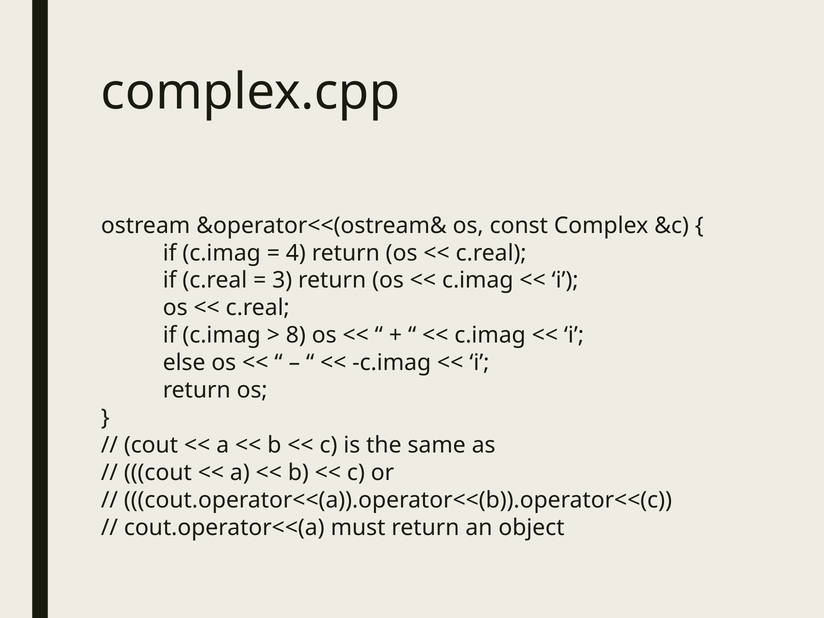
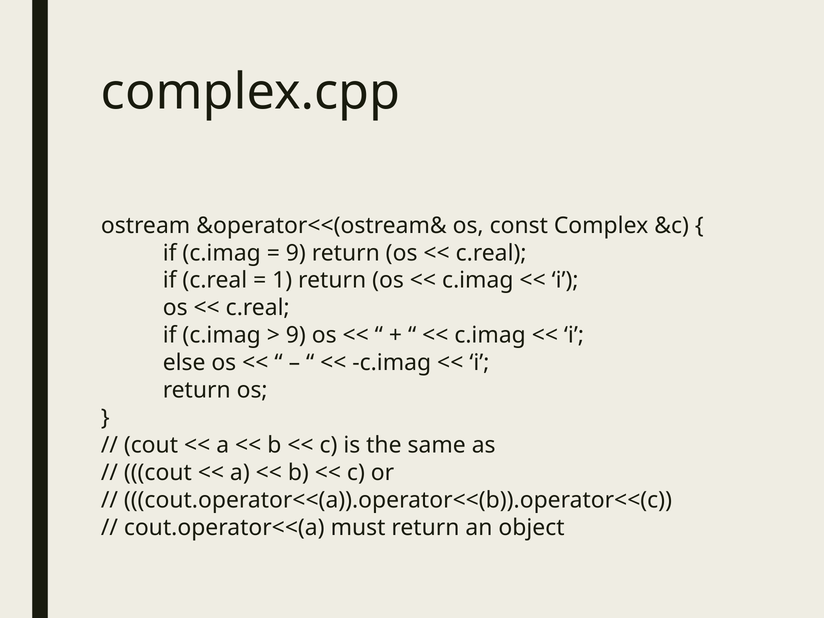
4 at (296, 253): 4 -> 9
3: 3 -> 1
8 at (296, 335): 8 -> 9
